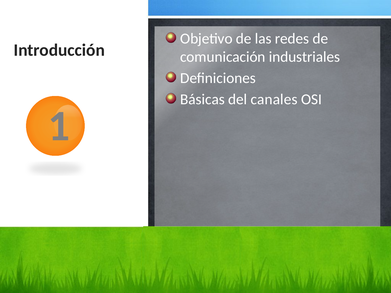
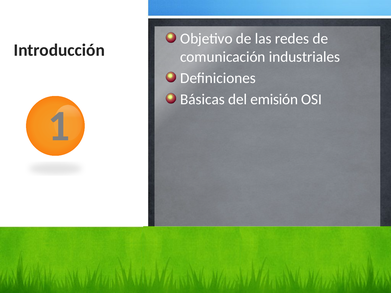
canales: canales -> emisión
